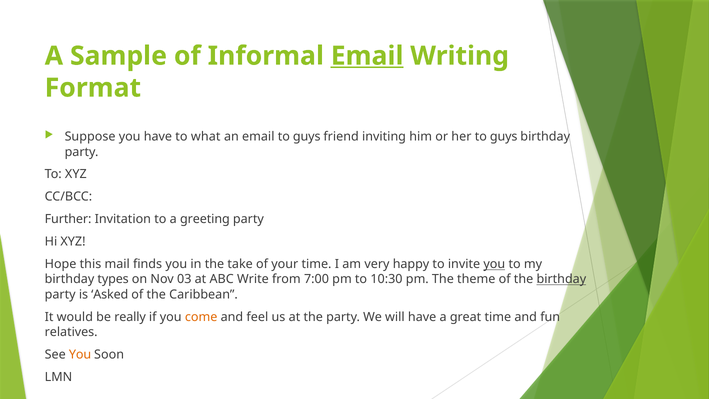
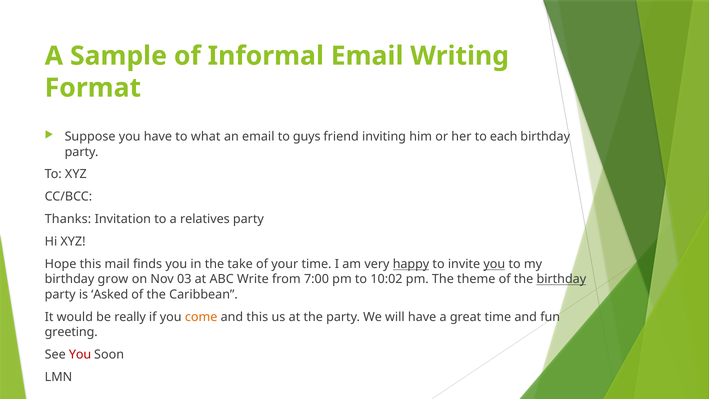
Email at (367, 56) underline: present -> none
her to guys: guys -> each
Further: Further -> Thanks
greeting: greeting -> relatives
happy underline: none -> present
types: types -> grow
10:30: 10:30 -> 10:02
and feel: feel -> this
relatives: relatives -> greeting
You at (80, 354) colour: orange -> red
